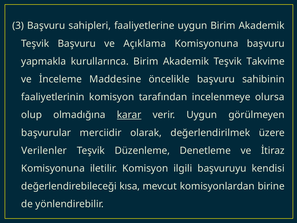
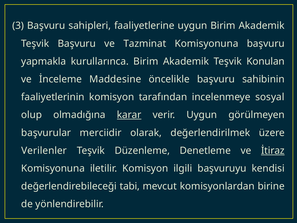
Açıklama: Açıklama -> Tazminat
Takvime: Takvime -> Konulan
olursa: olursa -> sosyal
İtiraz underline: none -> present
kısa: kısa -> tabi
